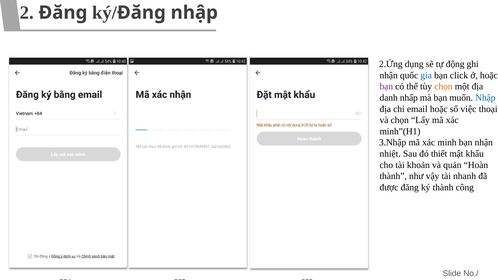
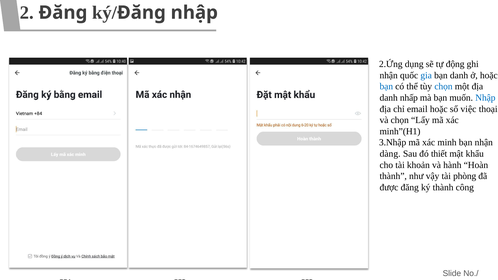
bạn click: click -> danh
bạn at (386, 87) colour: purple -> blue
chọn at (443, 87) colour: orange -> blue
nhiệt: nhiệt -> dàng
quản: quản -> hành
nhanh: nhanh -> phòng
